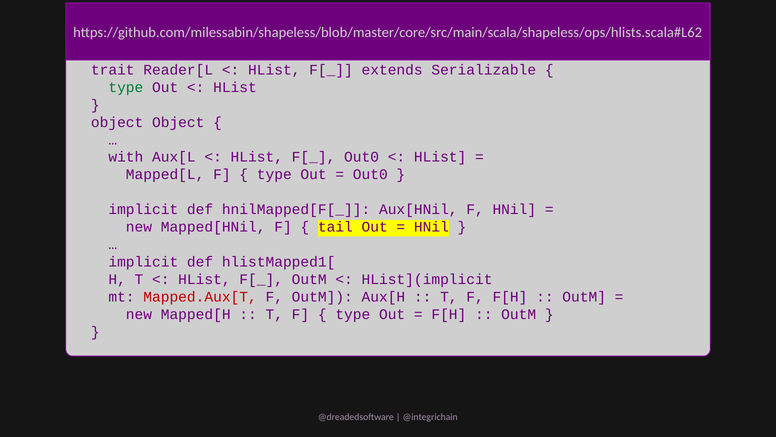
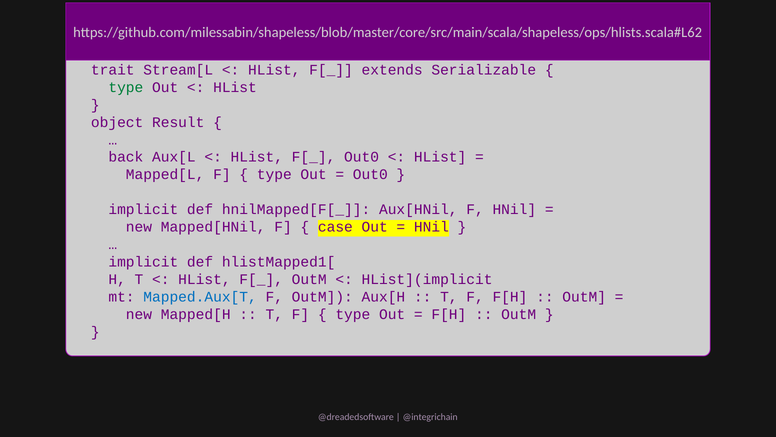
Reader[L: Reader[L -> Stream[L
object Object: Object -> Result
with: with -> back
tail: tail -> case
Mapped.Aux[T colour: red -> blue
